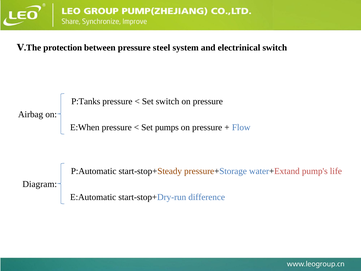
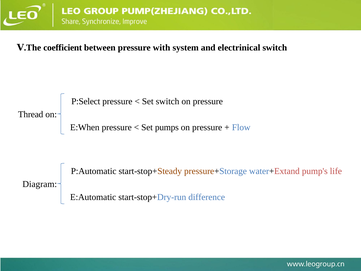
protection: protection -> coefficient
steel: steel -> with
P:Tanks: P:Tanks -> P:Select
Airbag: Airbag -> Thread
